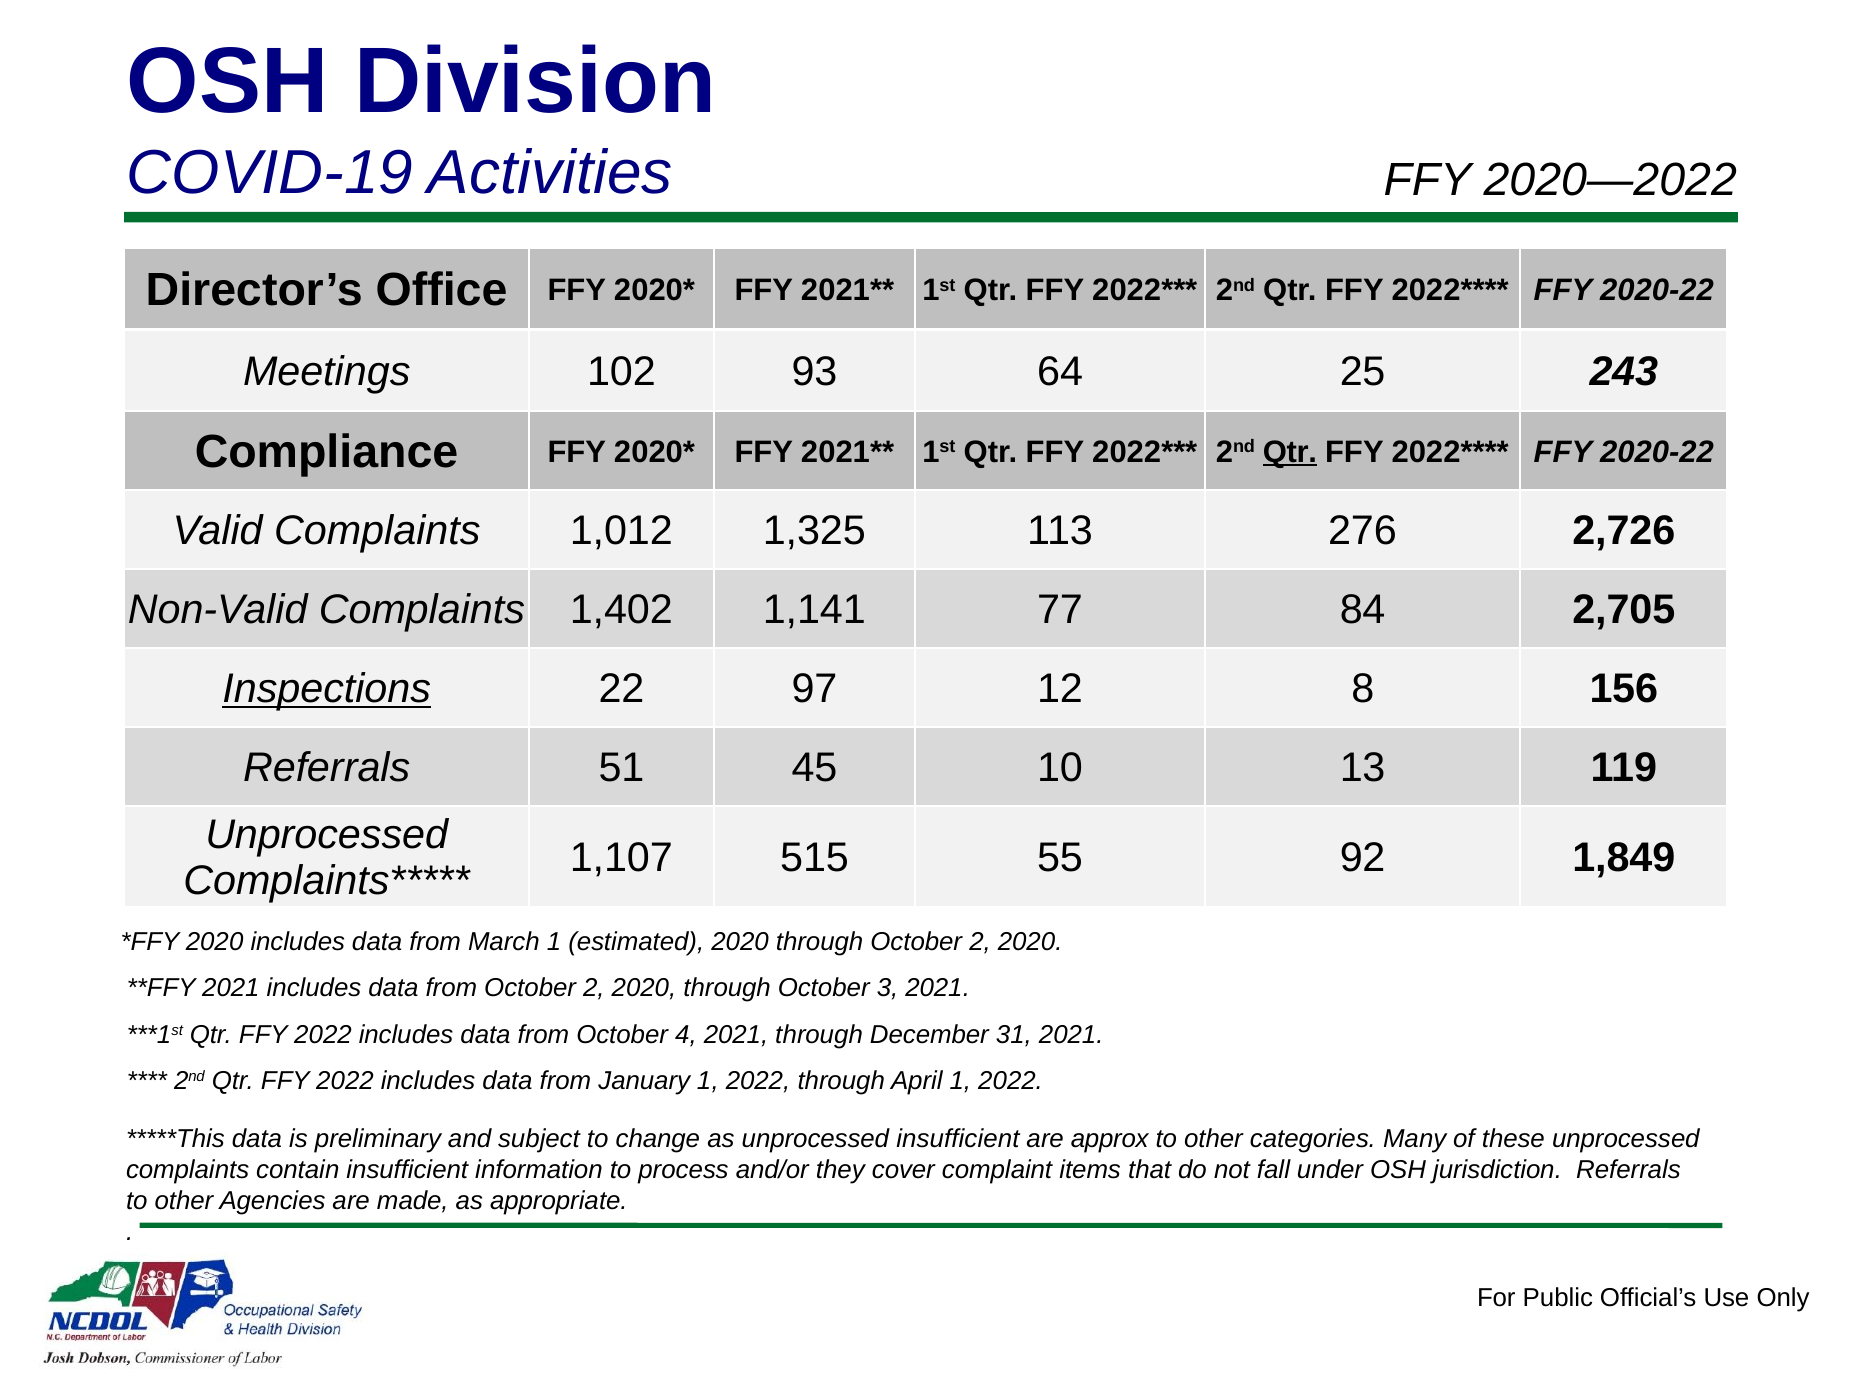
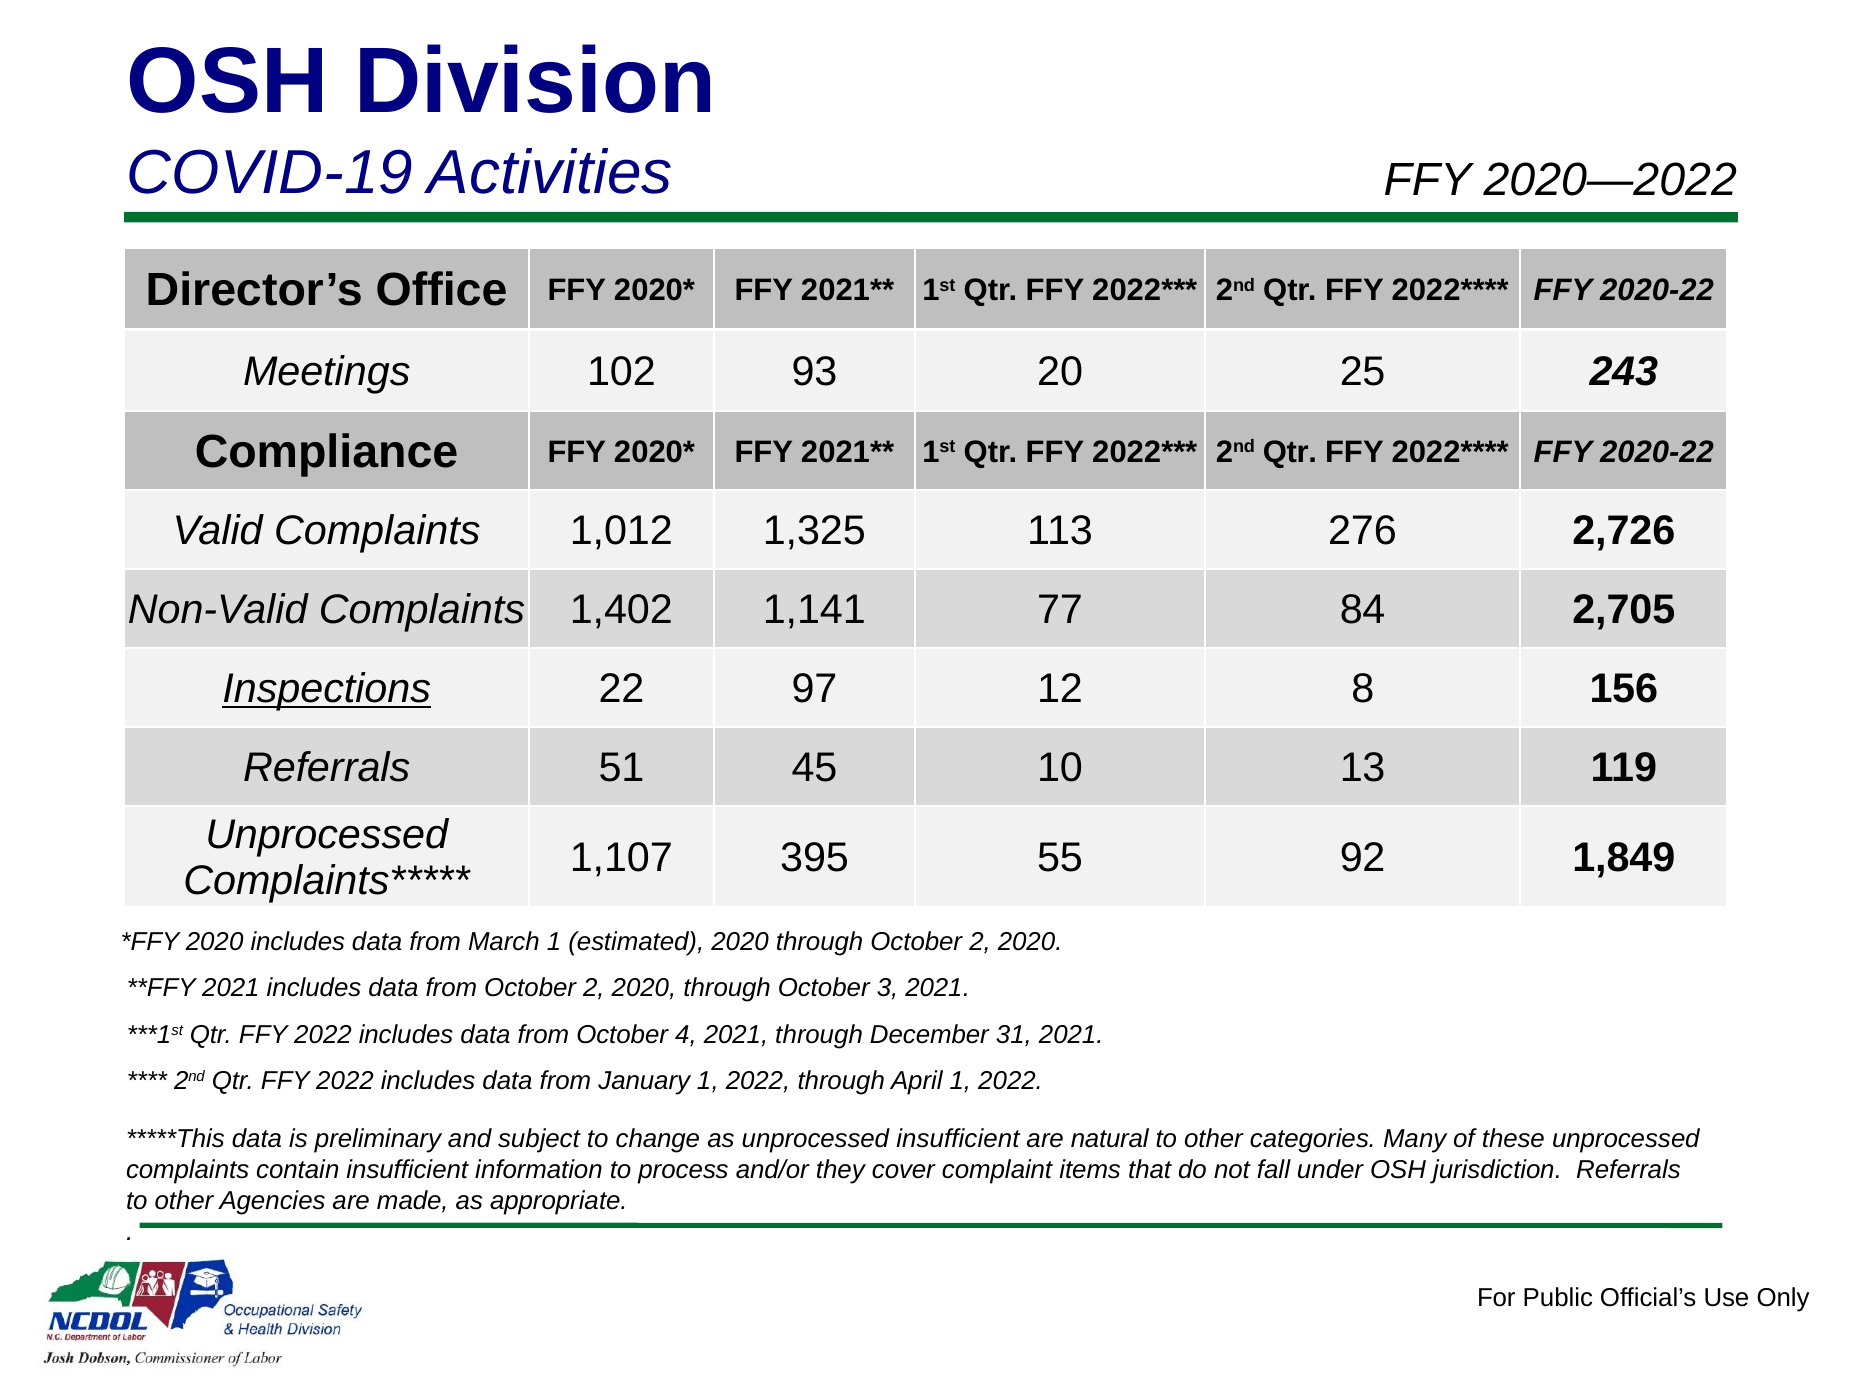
64: 64 -> 20
Qtr at (1290, 452) underline: present -> none
515: 515 -> 395
approx: approx -> natural
